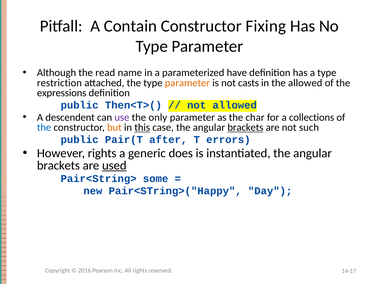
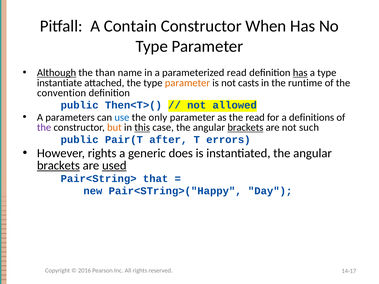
Fixing: Fixing -> When
Although underline: none -> present
read: read -> than
parameterized have: have -> read
has at (300, 73) underline: none -> present
restriction: restriction -> instantiate
the allowed: allowed -> runtime
expressions: expressions -> convention
descendent: descendent -> parameters
use colour: purple -> blue
the char: char -> read
collections: collections -> definitions
the at (44, 128) colour: blue -> purple
brackets at (58, 166) underline: none -> present
some: some -> that
